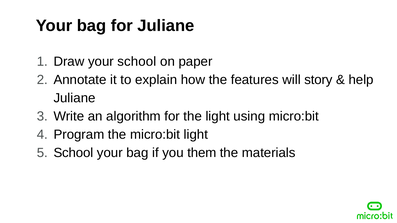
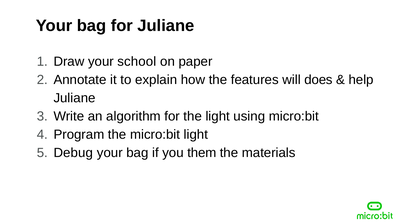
story: story -> does
School at (73, 153): School -> Debug
